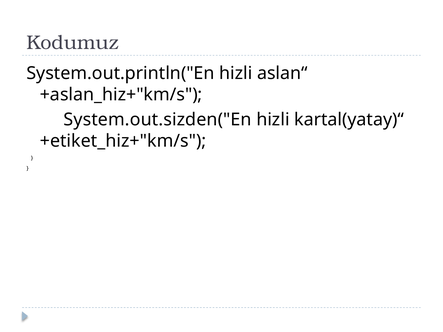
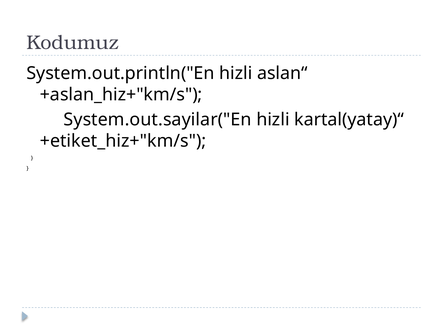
System.out.sizden("En: System.out.sizden("En -> System.out.sayilar("En
